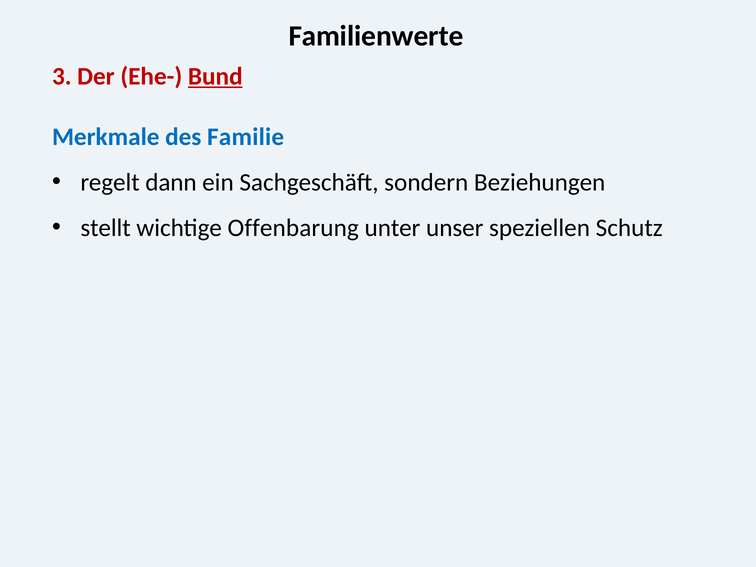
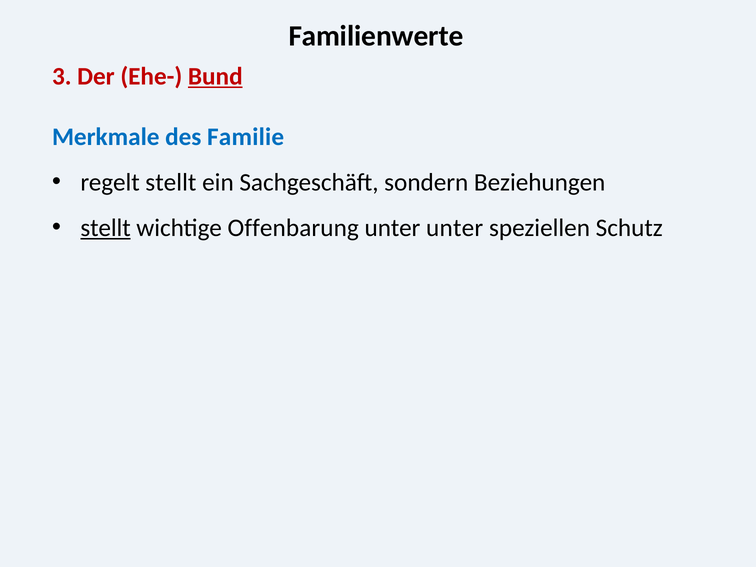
regelt dann: dann -> stellt
stellt at (106, 228) underline: none -> present
unter unser: unser -> unter
